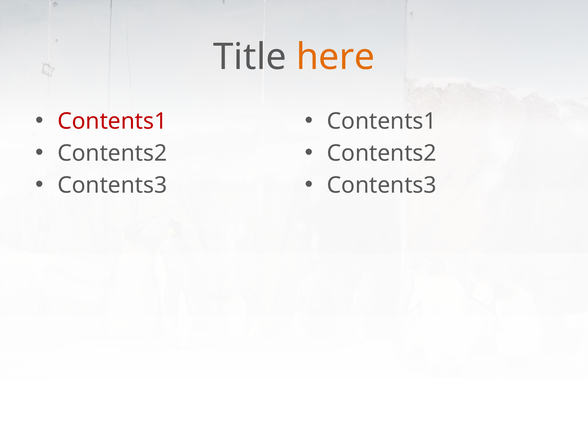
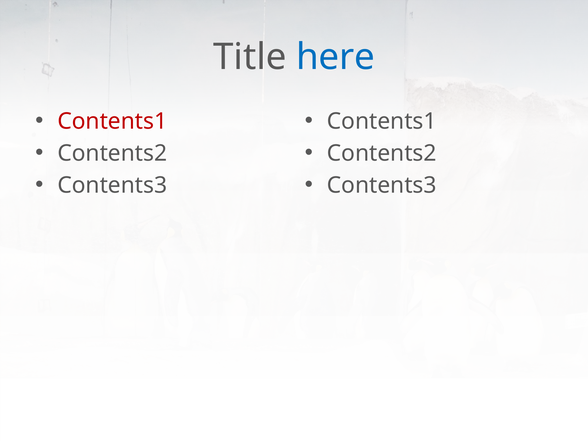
here colour: orange -> blue
